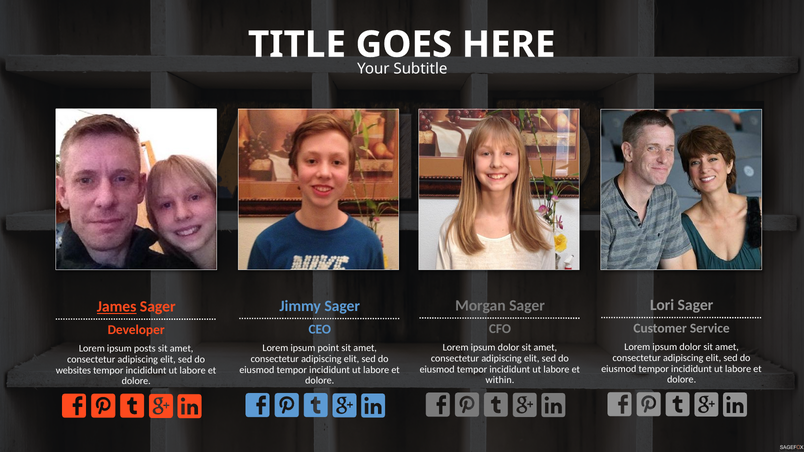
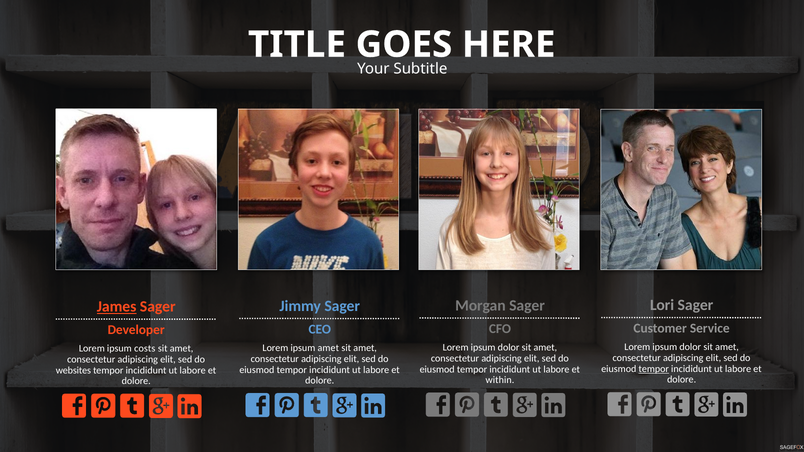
ipsum point: point -> amet
posts: posts -> costs
tempor at (654, 369) underline: none -> present
